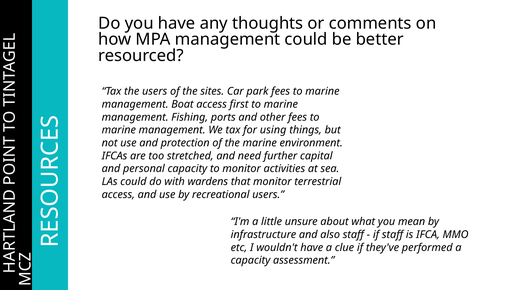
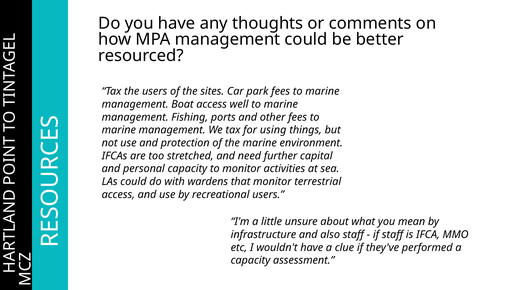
first: first -> well
